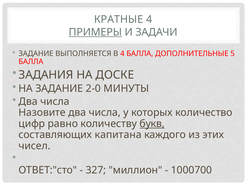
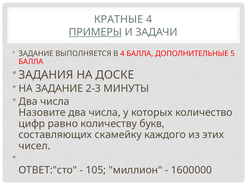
2-0: 2-0 -> 2-3
букв underline: present -> none
капитана: капитана -> скамейку
327: 327 -> 105
1000700: 1000700 -> 1600000
